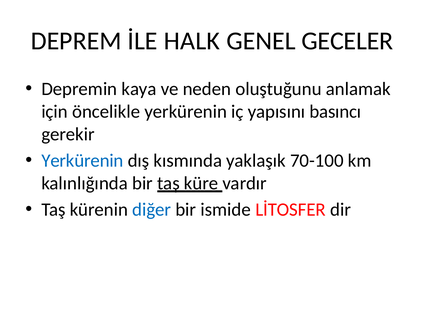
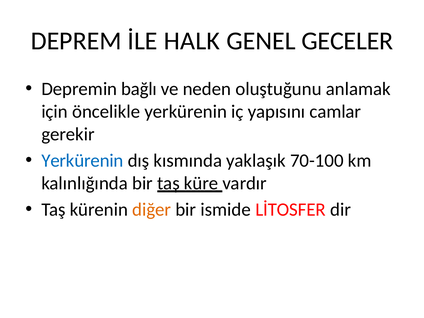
kaya: kaya -> bağlı
basıncı: basıncı -> camlar
diğer colour: blue -> orange
